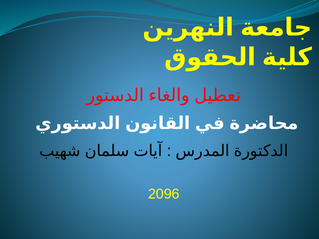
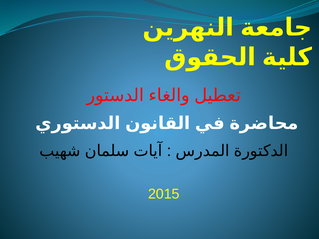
2096: 2096 -> 2015
